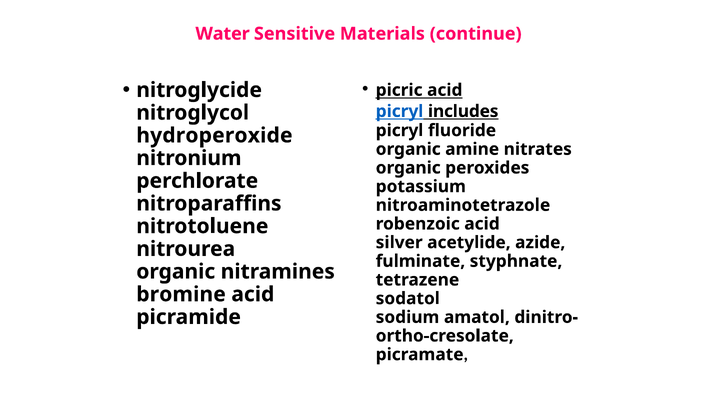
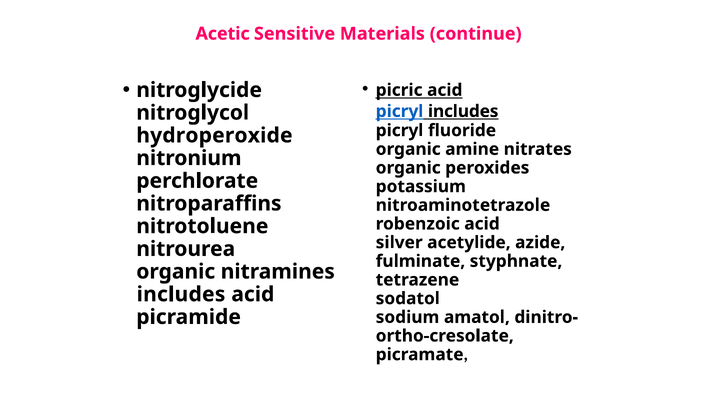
Water: Water -> Acetic
bromine at (181, 294): bromine -> includes
